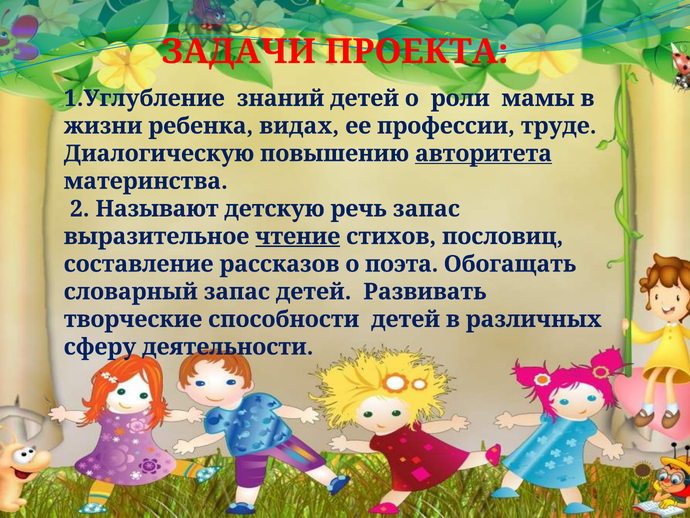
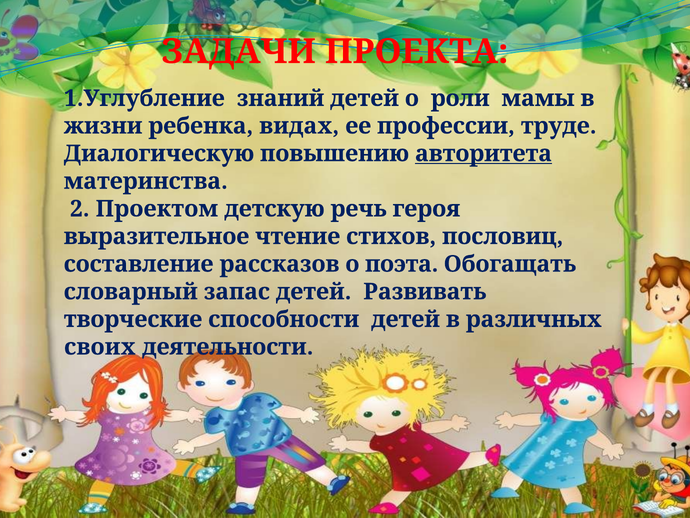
Называют: Называют -> Проектом
речь запас: запас -> героя
чтение underline: present -> none
сферу: сферу -> своих
